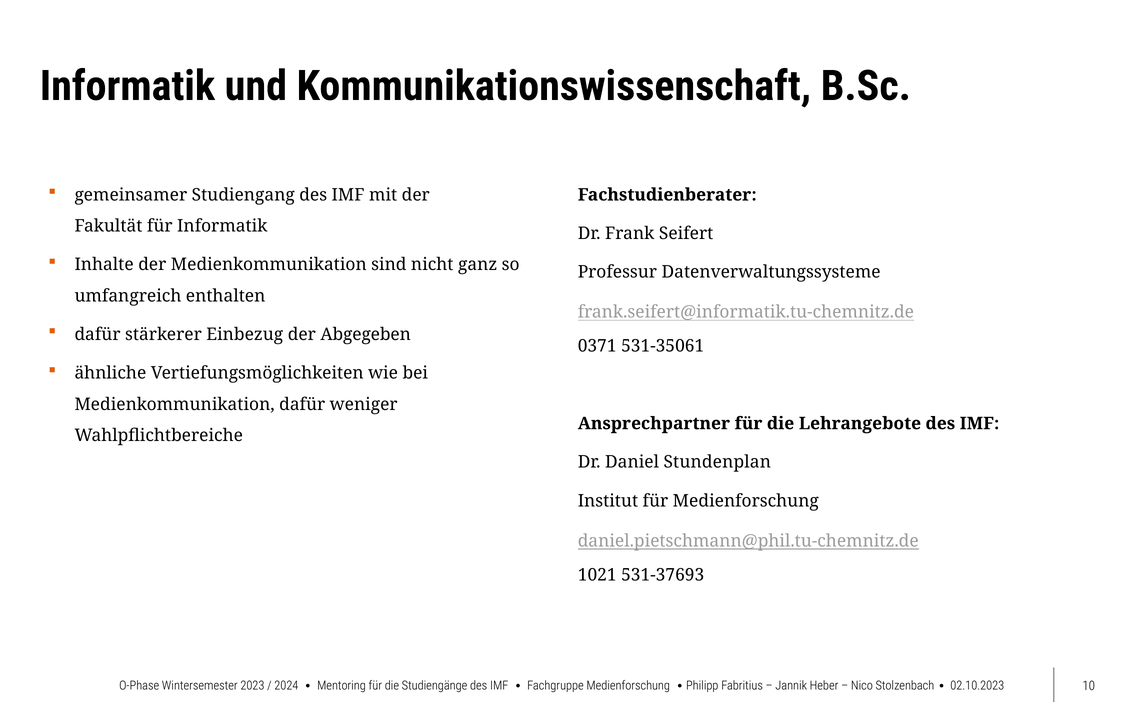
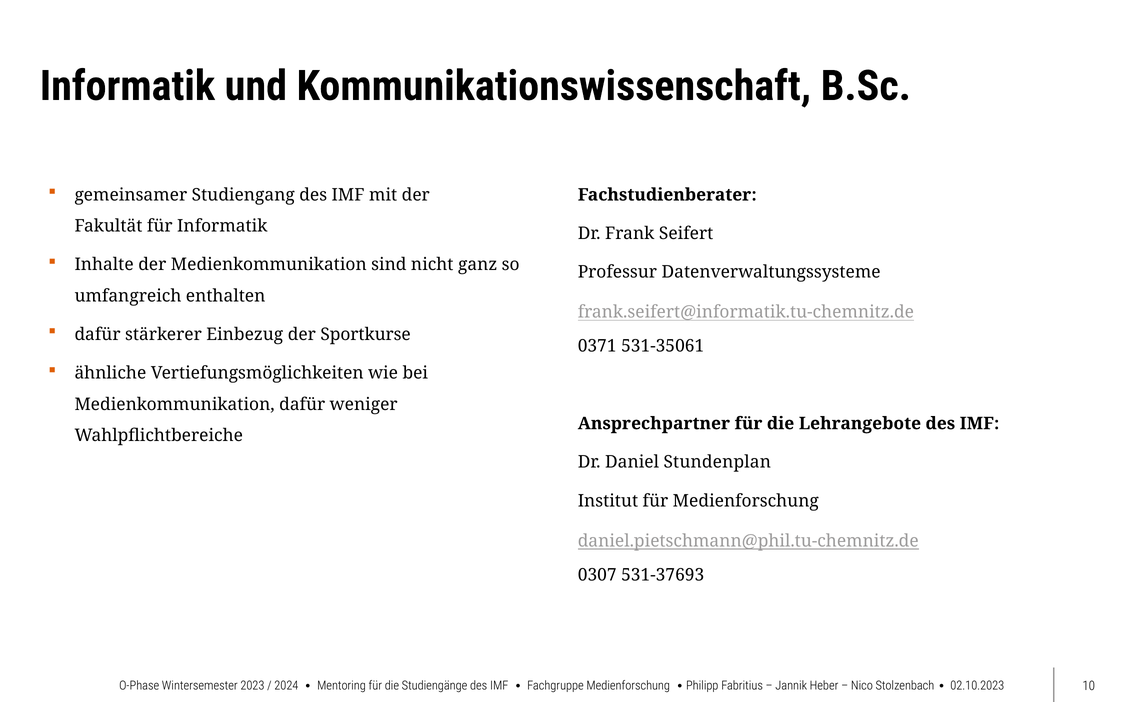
Abgegeben: Abgegeben -> Sportkurse
1021: 1021 -> 0307
